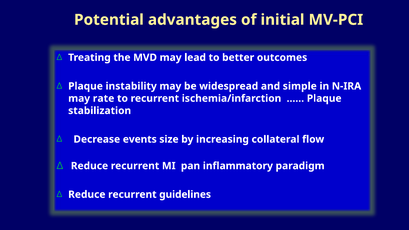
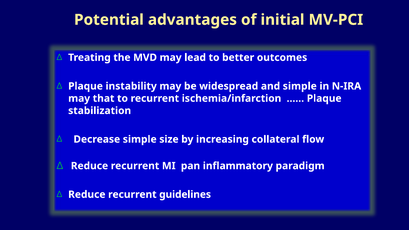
rate: rate -> that
Decrease events: events -> simple
